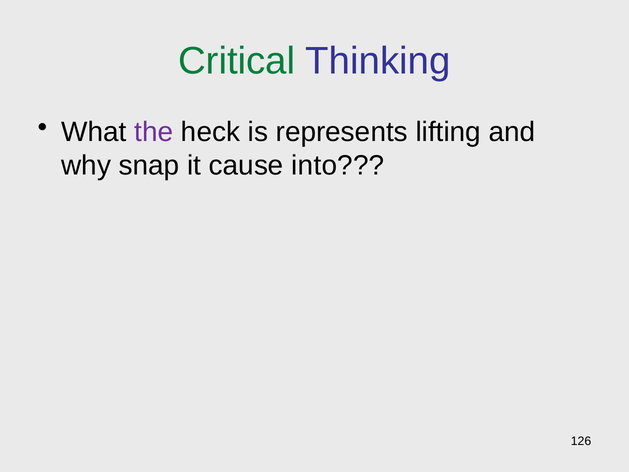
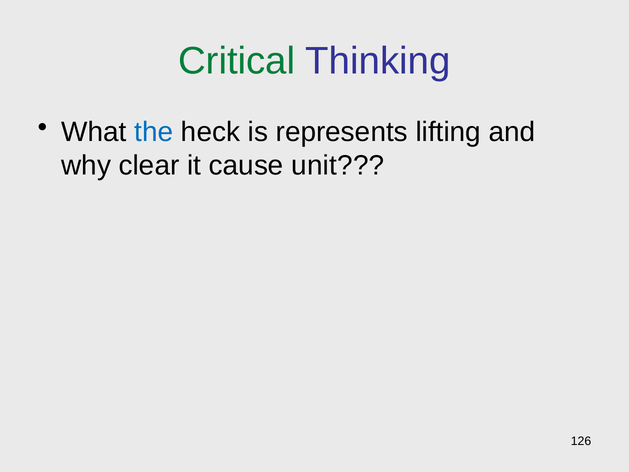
the colour: purple -> blue
snap: snap -> clear
into: into -> unit
